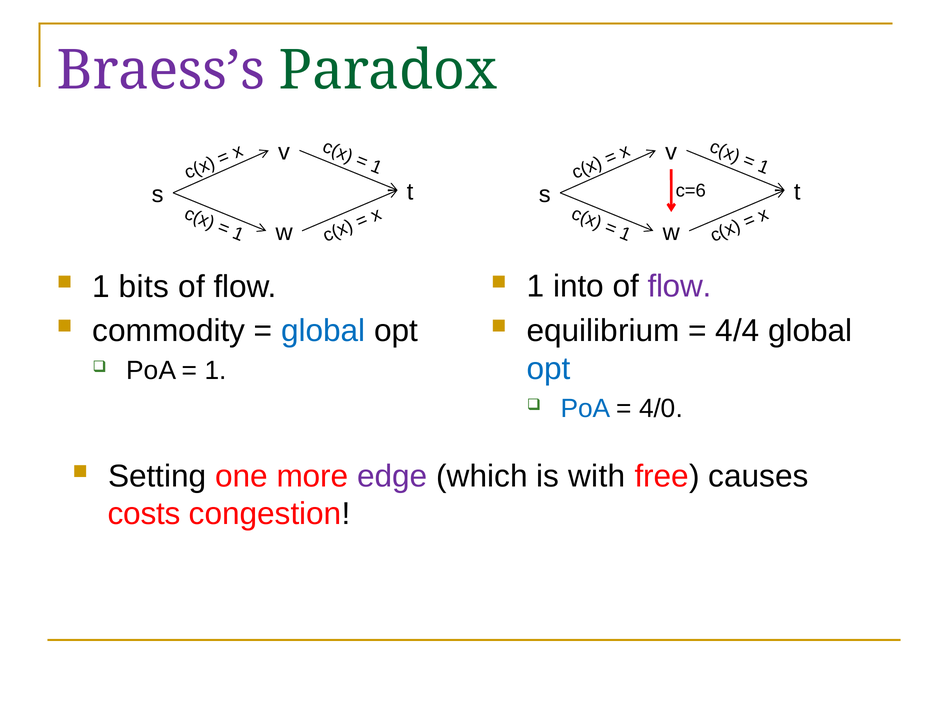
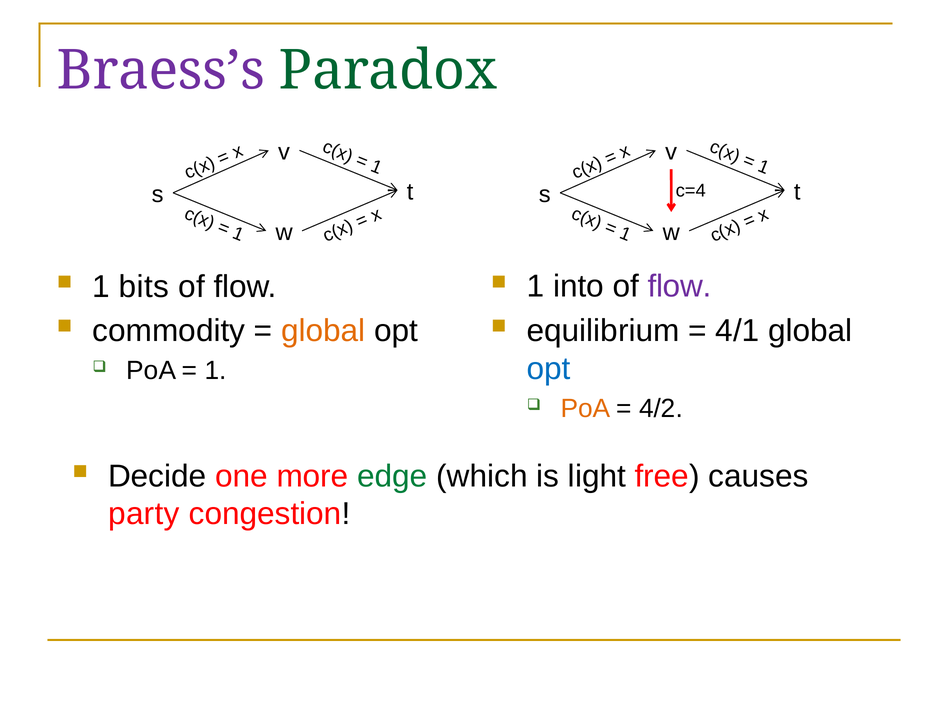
c=6: c=6 -> c=4
global at (323, 331) colour: blue -> orange
4/4: 4/4 -> 4/1
PoA at (586, 408) colour: blue -> orange
4/0: 4/0 -> 4/2
Setting: Setting -> Decide
edge colour: purple -> green
with: with -> light
costs: costs -> party
